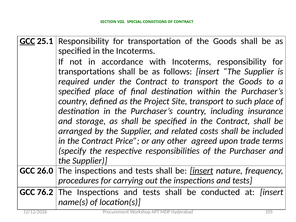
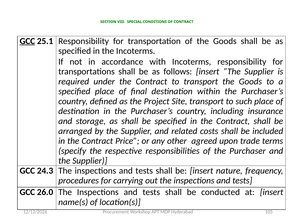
26.0: 26.0 -> 24.3
insert at (201, 171) underline: present -> none
76.2: 76.2 -> 26.0
